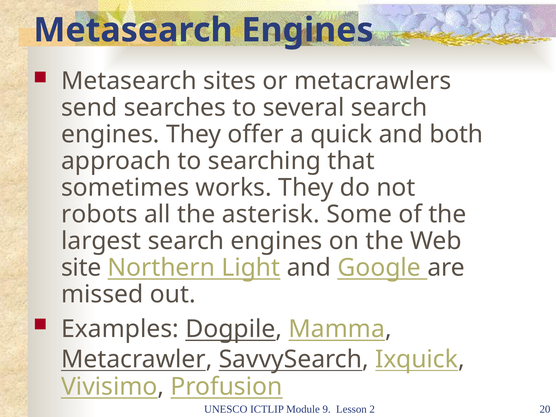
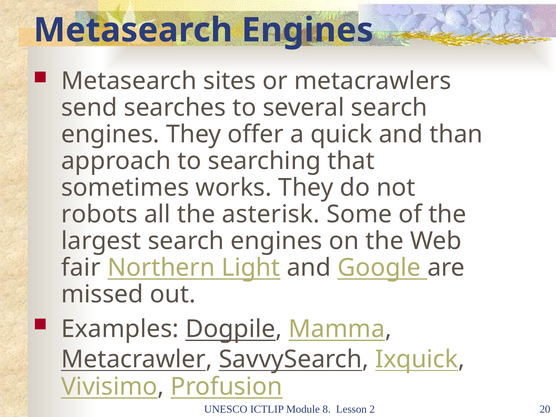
both: both -> than
site: site -> fair
9: 9 -> 8
